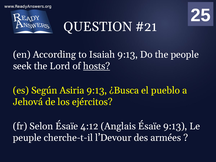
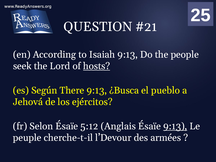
Asiria: Asiria -> There
4:12: 4:12 -> 5:12
9:13 at (175, 126) underline: none -> present
